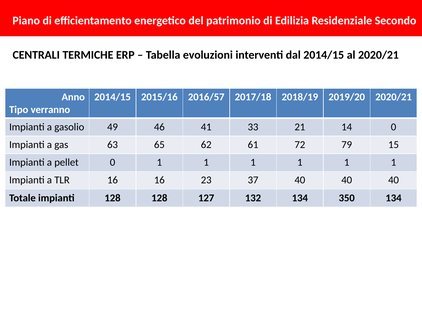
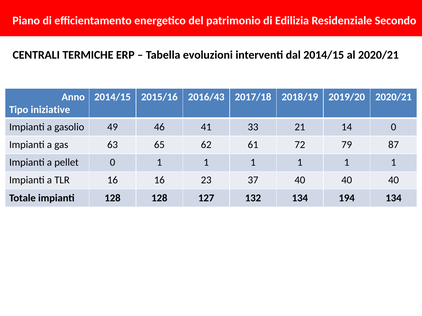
2016/57: 2016/57 -> 2016/43
verranno: verranno -> iniziative
15: 15 -> 87
350: 350 -> 194
